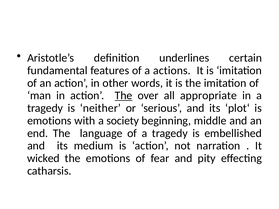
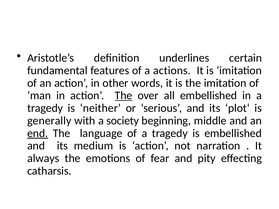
all appropriate: appropriate -> embellished
emotions at (49, 121): emotions -> generally
end underline: none -> present
wicked: wicked -> always
